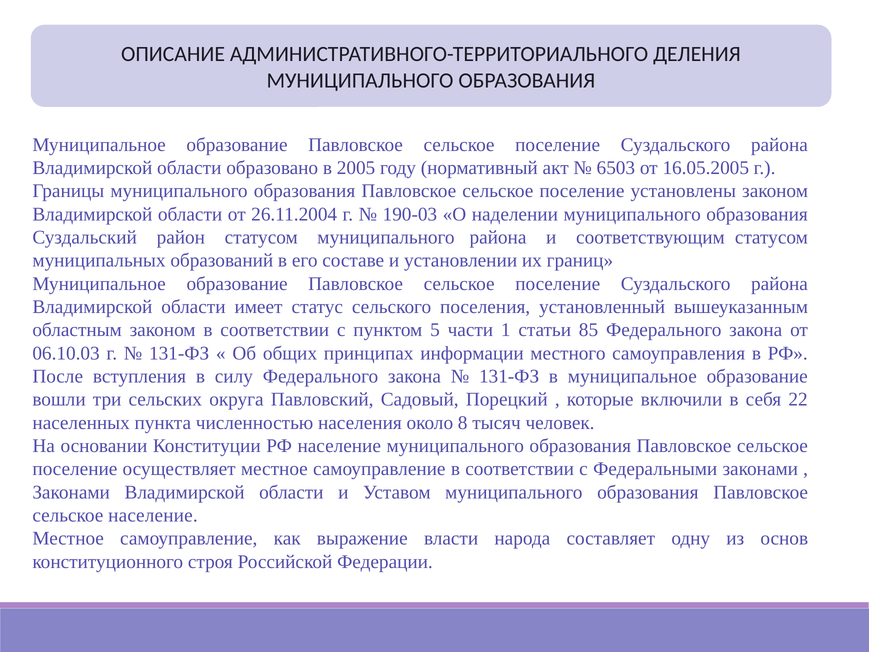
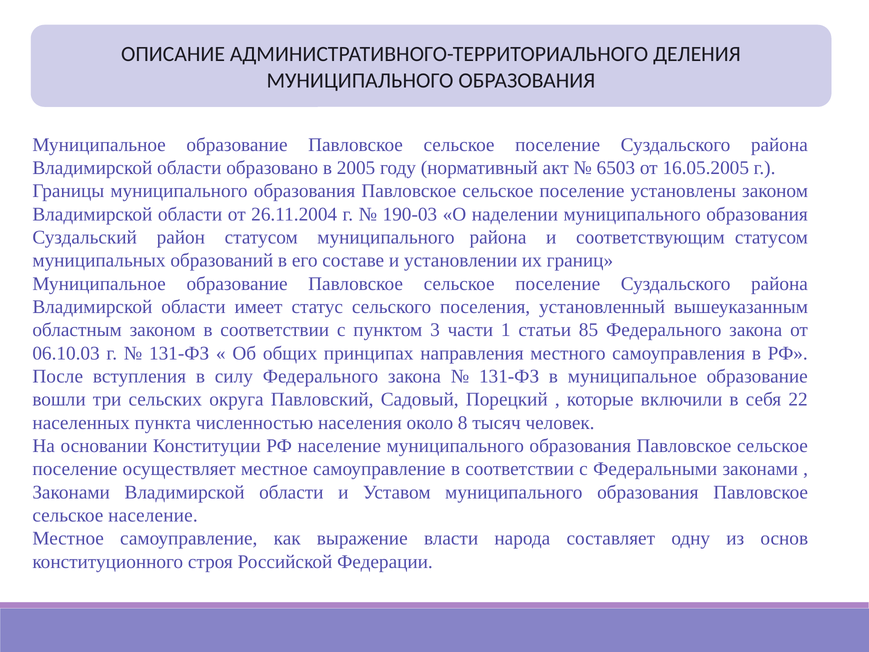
5: 5 -> 3
информации: информации -> направления
